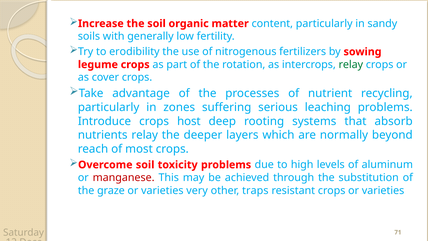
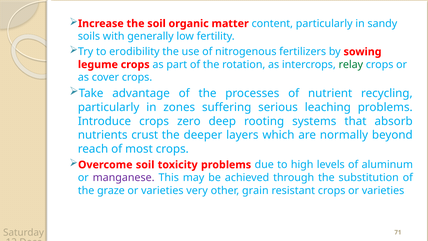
host: host -> zero
nutrients relay: relay -> crust
manganese colour: red -> purple
traps: traps -> grain
